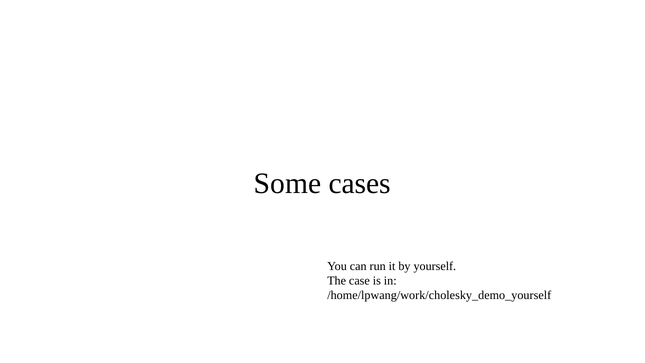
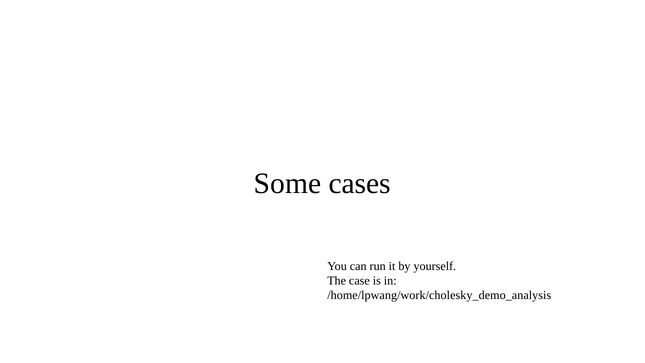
/home/lpwang/work/cholesky_demo_yourself: /home/lpwang/work/cholesky_demo_yourself -> /home/lpwang/work/cholesky_demo_analysis
